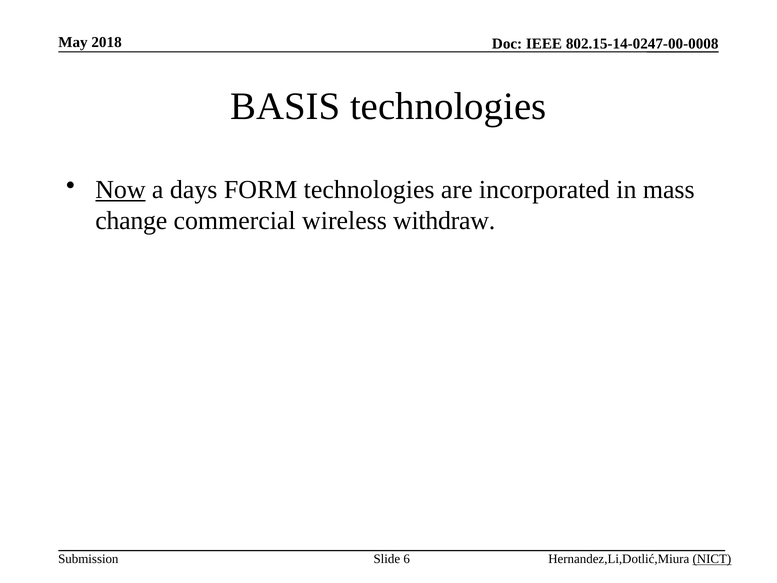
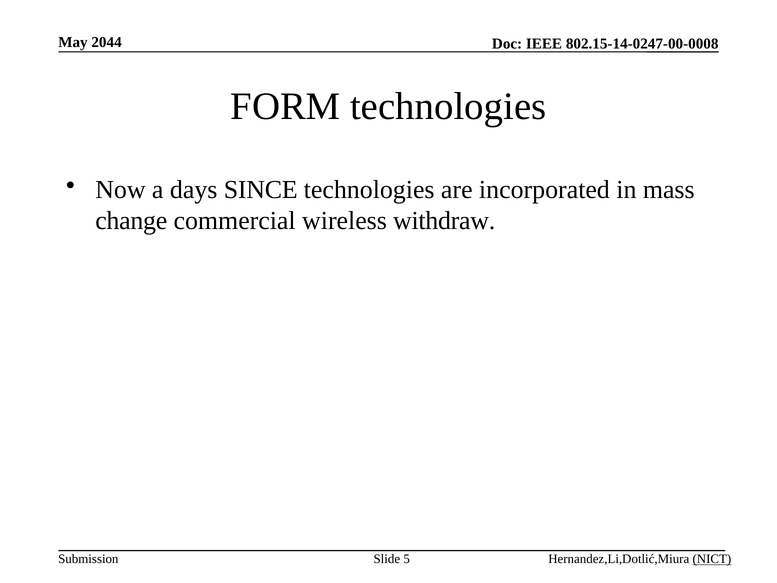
2018: 2018 -> 2044
BASIS: BASIS -> FORM
Now underline: present -> none
FORM: FORM -> SINCE
6: 6 -> 5
